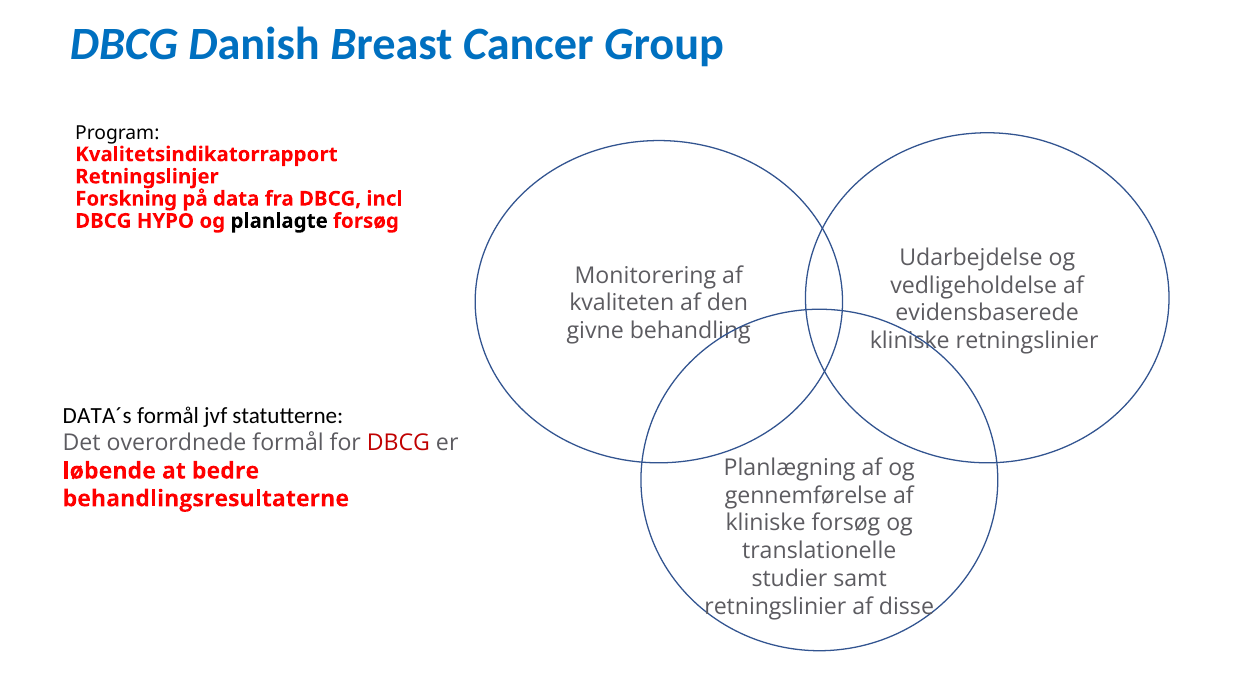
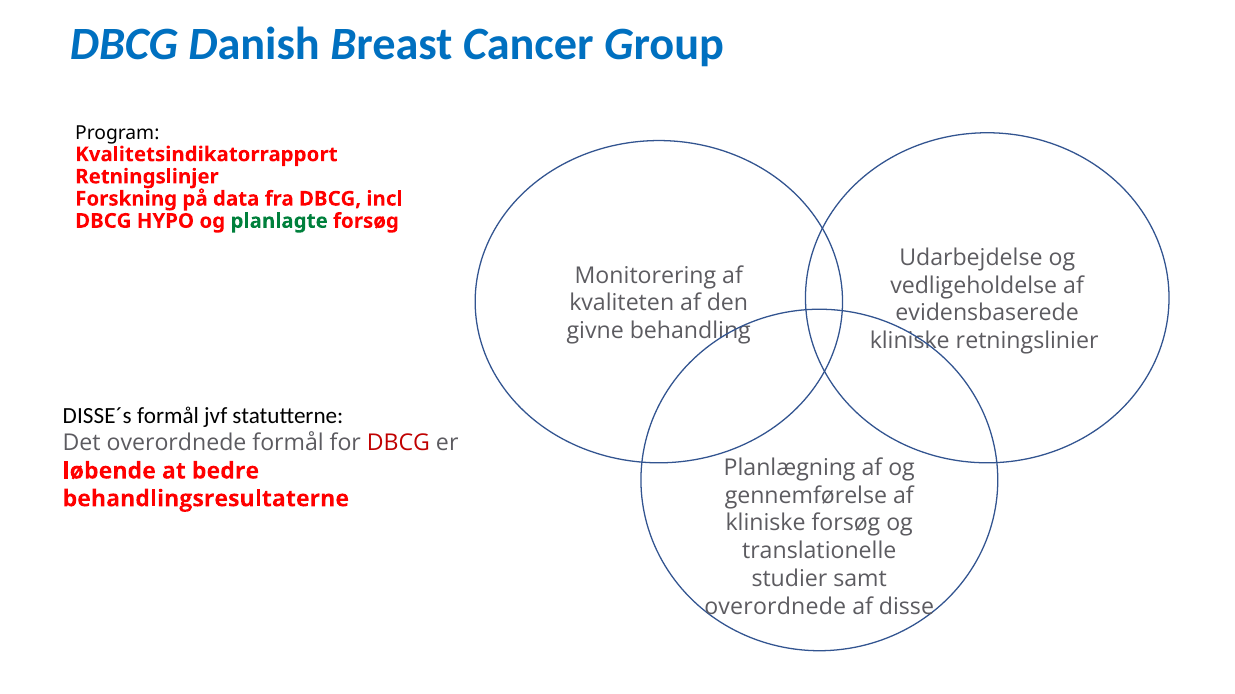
planlagte colour: black -> green
DATA´s: DATA´s -> DISSE´s
retningslinier at (775, 607): retningslinier -> overordnede
